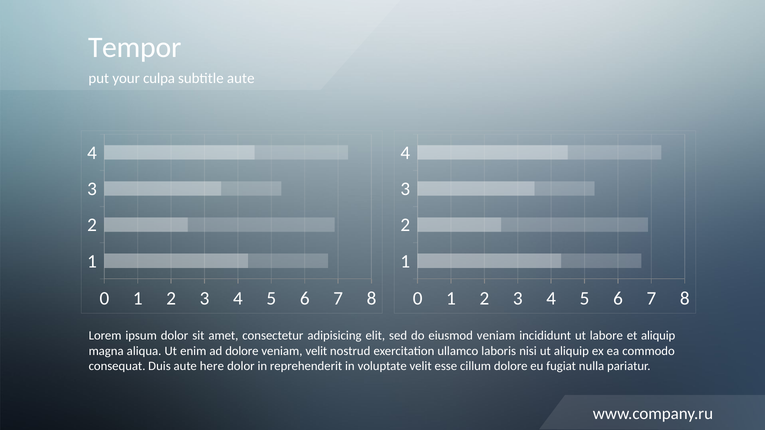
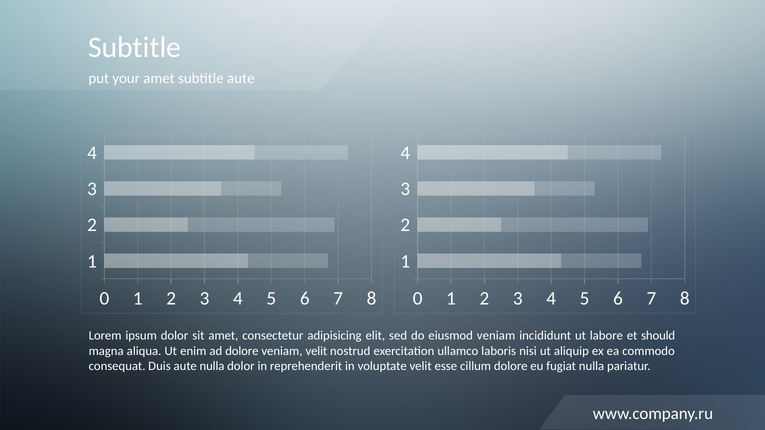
Tempor at (135, 48): Tempor -> Subtitle
your culpa: culpa -> amet
et aliquip: aliquip -> should
aute here: here -> nulla
